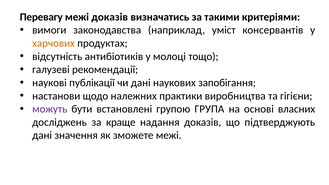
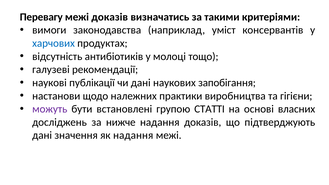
харчових colour: orange -> blue
ГРУПА: ГРУПА -> СТАТТІ
краще: краще -> нижче
як зможете: зможете -> надання
